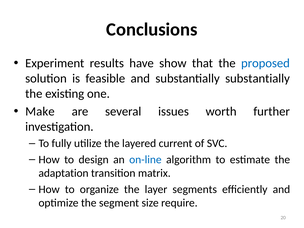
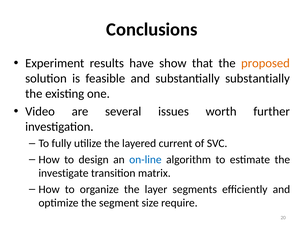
proposed colour: blue -> orange
Make: Make -> Video
adaptation: adaptation -> investigate
